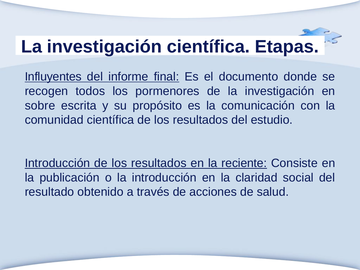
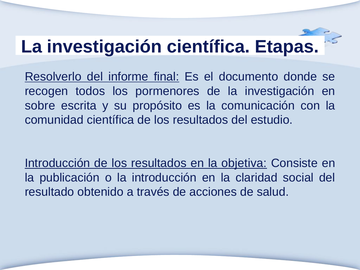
Influyentes: Influyentes -> Resolverlo
reciente: reciente -> objetiva
